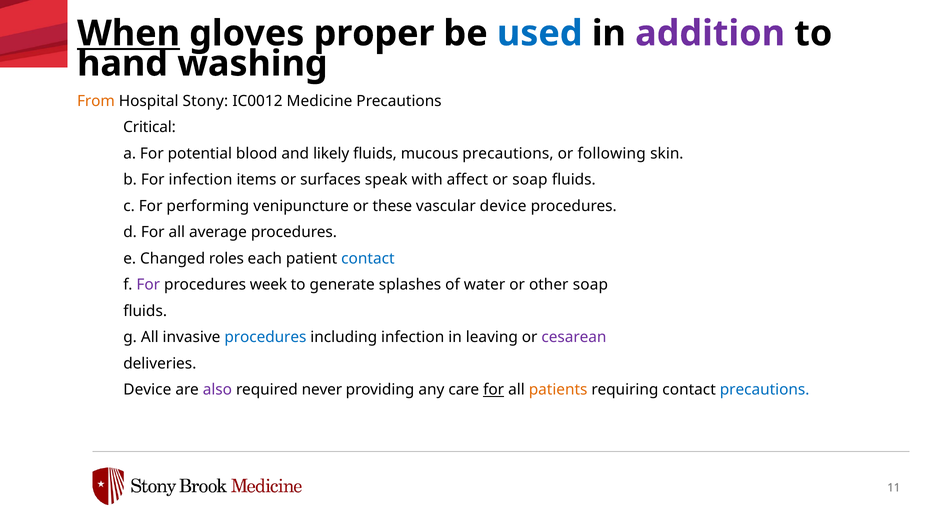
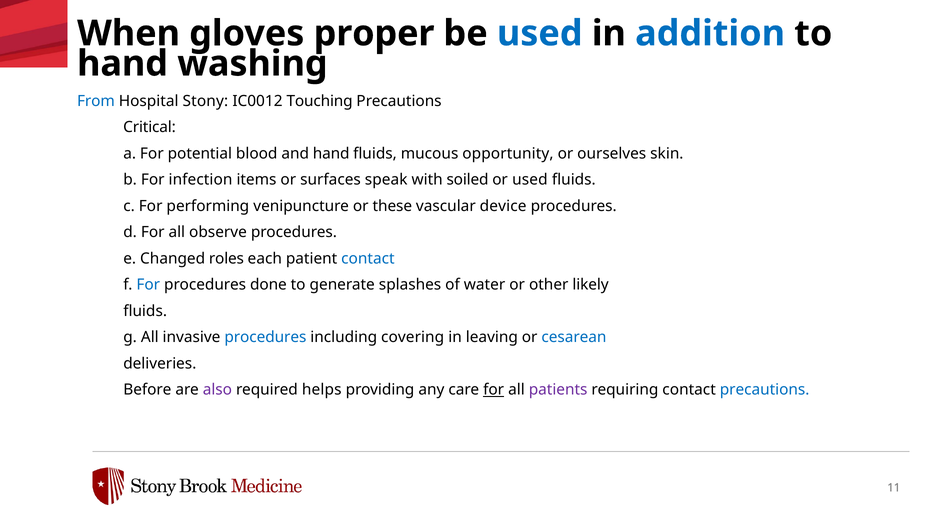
When underline: present -> none
addition colour: purple -> blue
From colour: orange -> blue
Medicine: Medicine -> Touching
and likely: likely -> hand
mucous precautions: precautions -> opportunity
following: following -> ourselves
affect: affect -> soiled
or soap: soap -> used
average: average -> observe
For at (148, 284) colour: purple -> blue
week: week -> done
other soap: soap -> likely
including infection: infection -> covering
cesarean colour: purple -> blue
Device at (147, 389): Device -> Before
never: never -> helps
patients colour: orange -> purple
